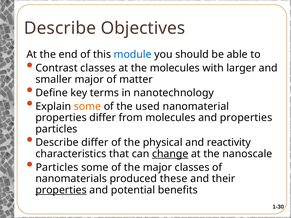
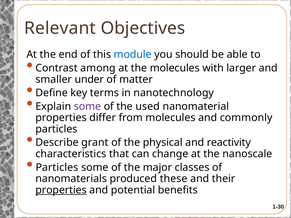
Describe at (60, 28): Describe -> Relevant
Contrast classes: classes -> among
smaller major: major -> under
some at (87, 106) colour: orange -> purple
and properties: properties -> commonly
Describe differ: differ -> grant
change underline: present -> none
